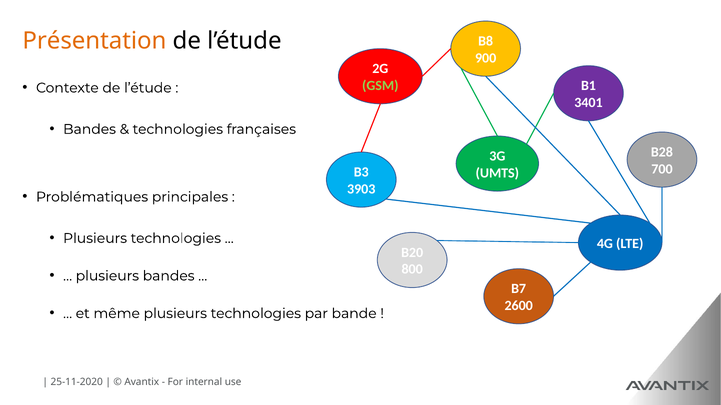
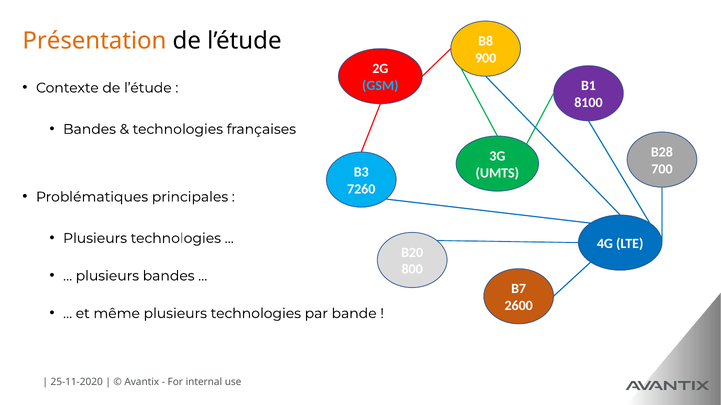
GSM colour: light green -> light blue
3401: 3401 -> 8100
3903: 3903 -> 7260
